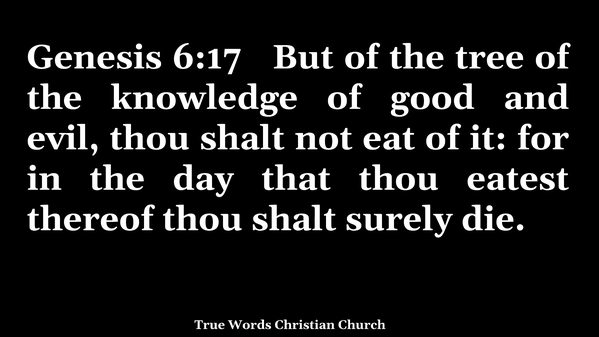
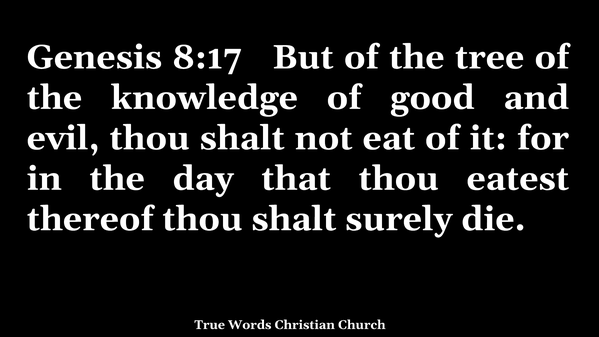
6:17: 6:17 -> 8:17
